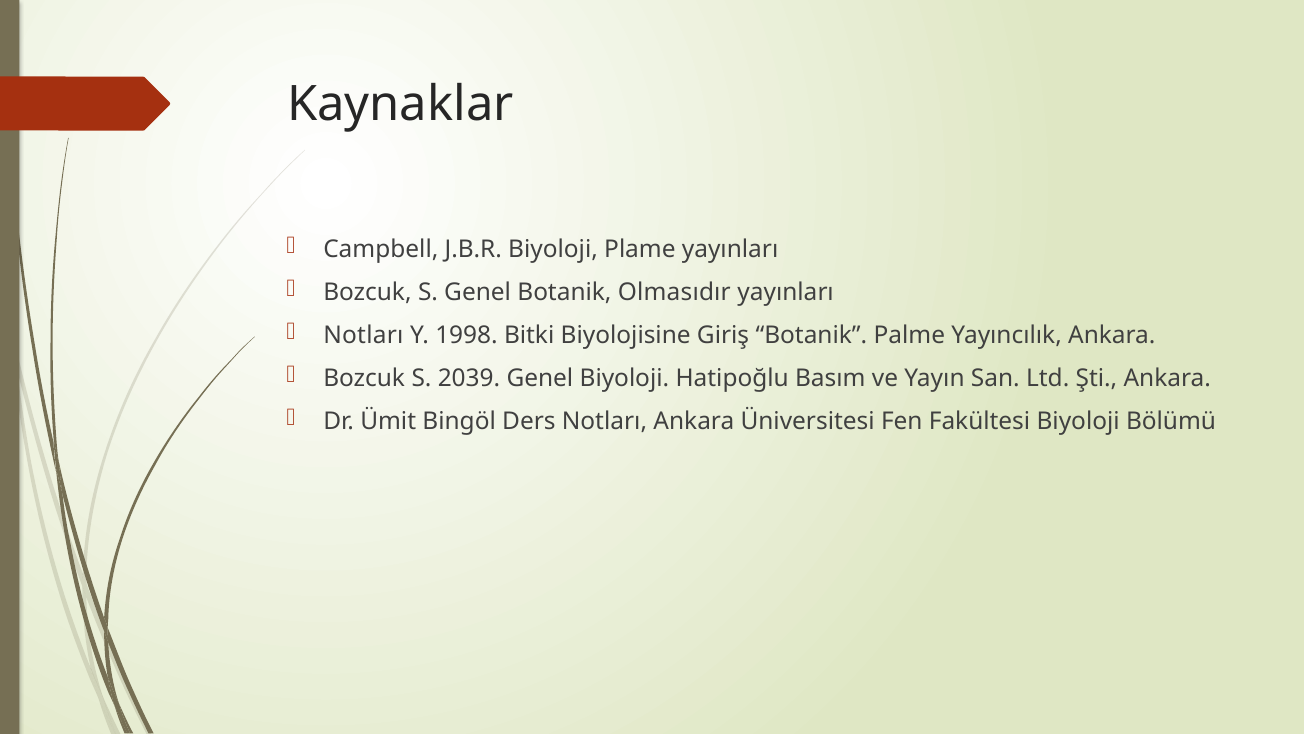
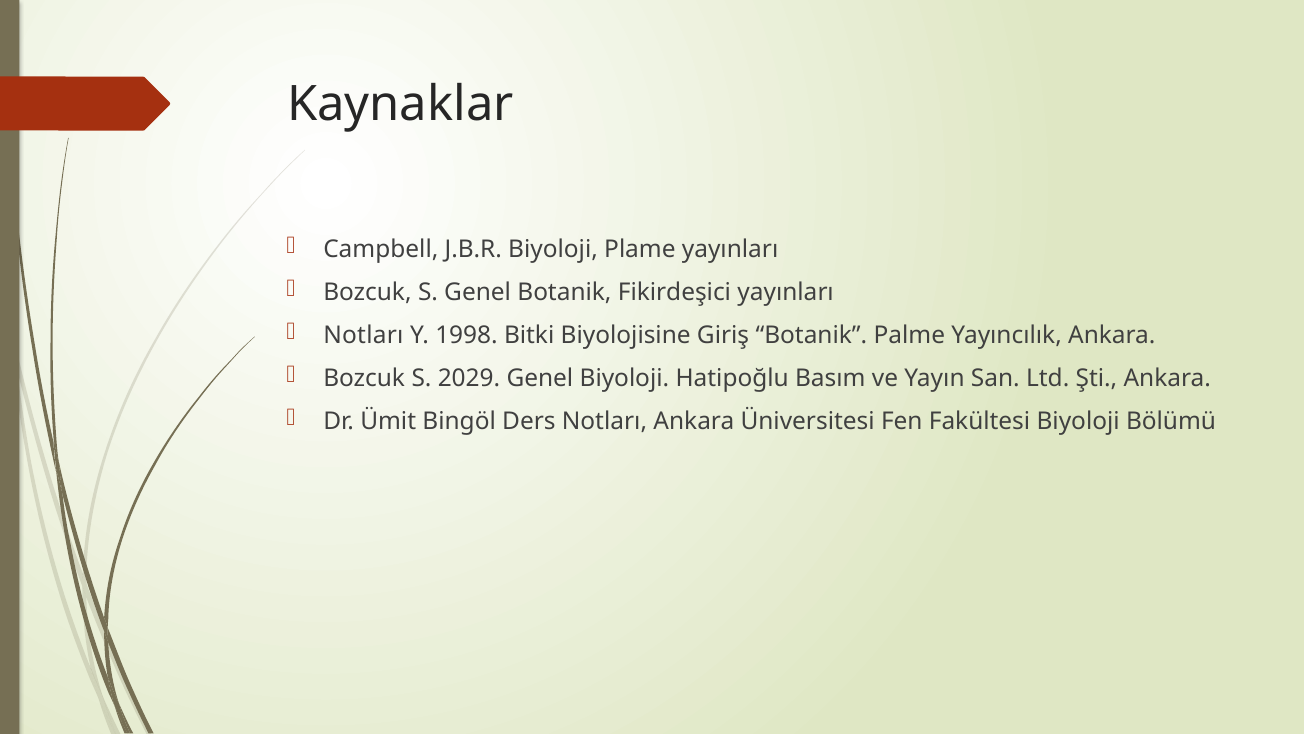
Olmasıdır: Olmasıdır -> Fikirdeşici
2039: 2039 -> 2029
